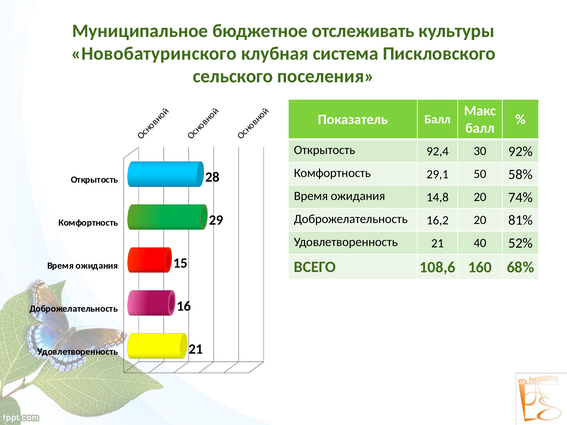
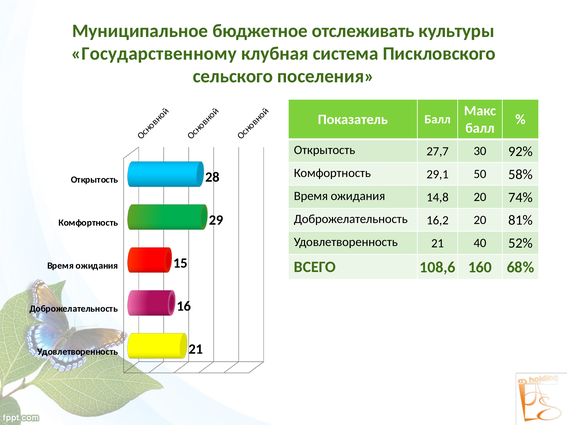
Новобатуринского: Новобатуринского -> Государственному
92,4: 92,4 -> 27,7
